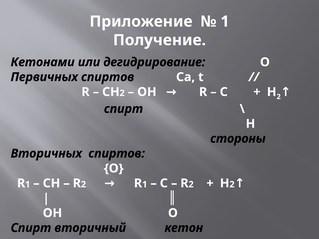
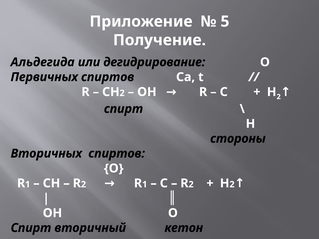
1 at (225, 22): 1 -> 5
Кетонами: Кетонами -> Альдегида
